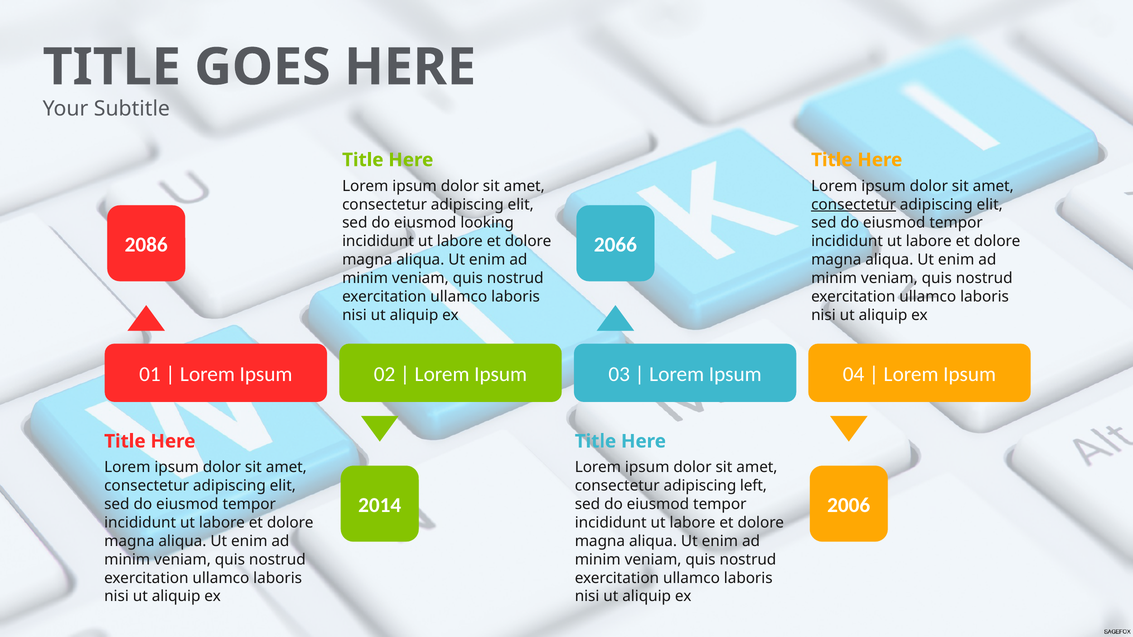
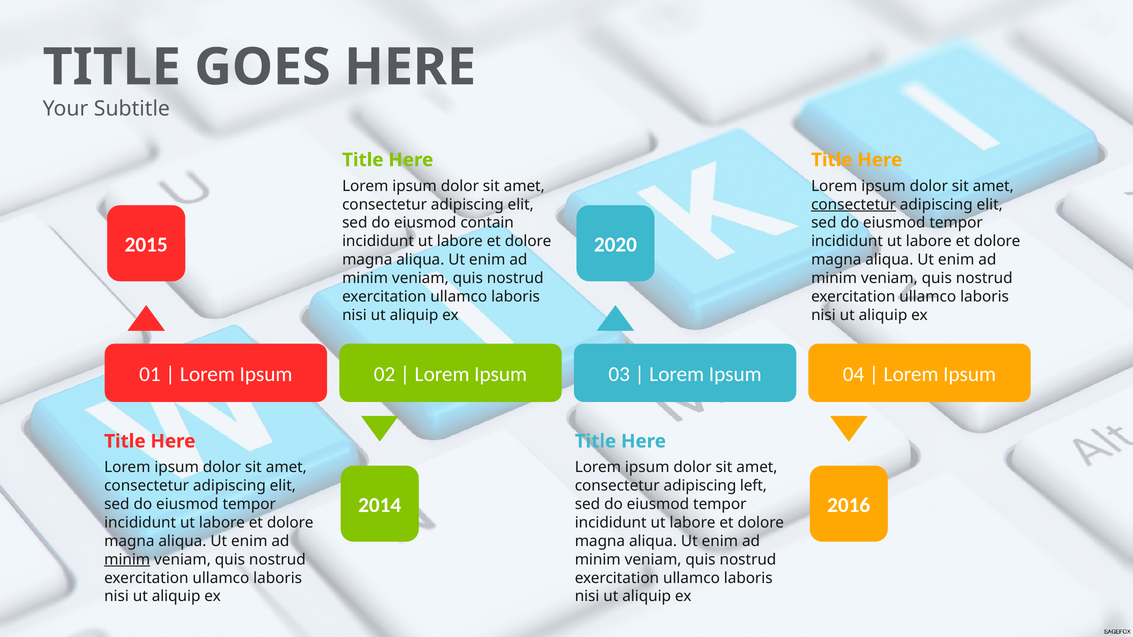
looking: looking -> contain
2086: 2086 -> 2015
2066: 2066 -> 2020
2006: 2006 -> 2016
minim at (127, 560) underline: none -> present
